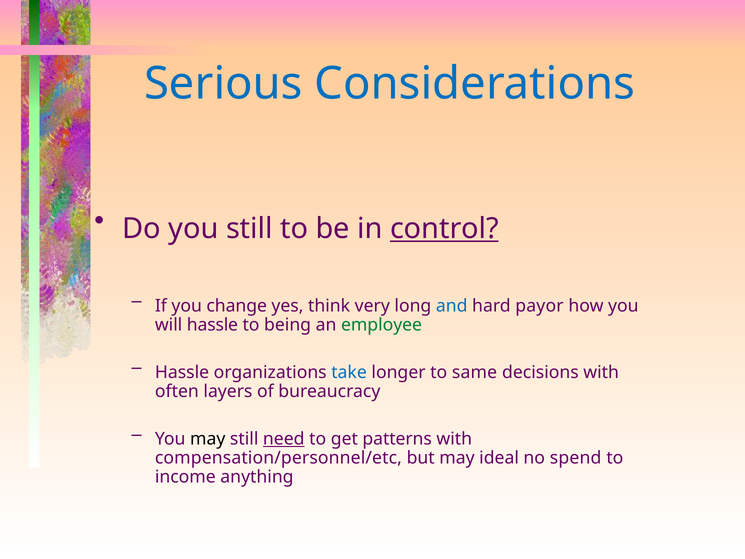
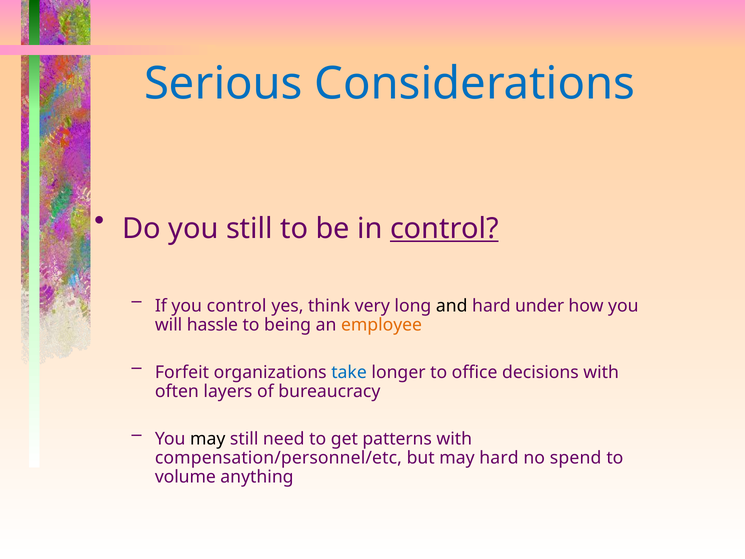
you change: change -> control
and colour: blue -> black
payor: payor -> under
employee colour: green -> orange
Hassle at (182, 372): Hassle -> Forfeit
same: same -> office
need underline: present -> none
may ideal: ideal -> hard
income: income -> volume
